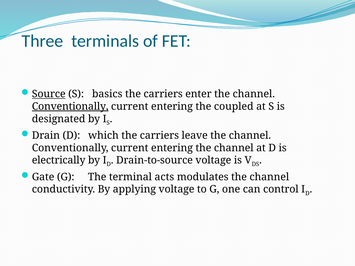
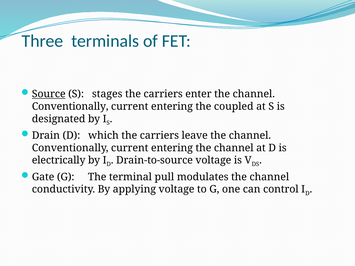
basics: basics -> stages
Conventionally at (70, 107) underline: present -> none
acts: acts -> pull
